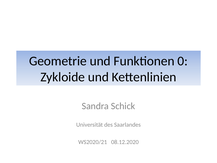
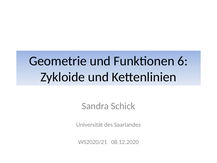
0: 0 -> 6
